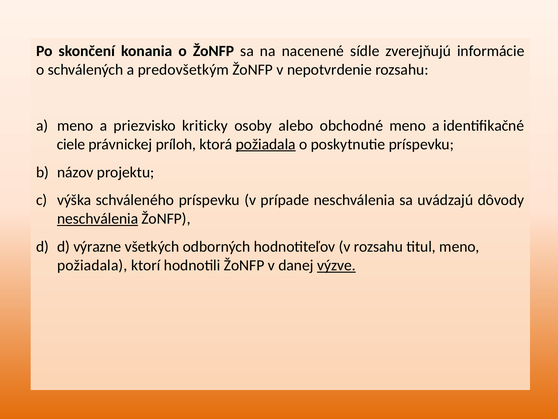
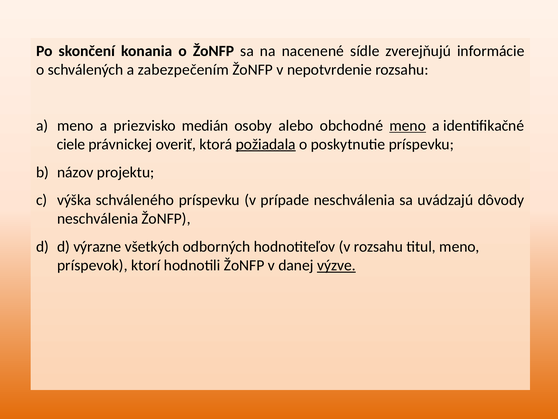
predovšetkým: predovšetkým -> zabezpečením
kriticky: kriticky -> medián
meno at (408, 126) underline: none -> present
príloh: príloh -> overiť
neschválenia at (98, 219) underline: present -> none
požiadala at (92, 265): požiadala -> príspevok
